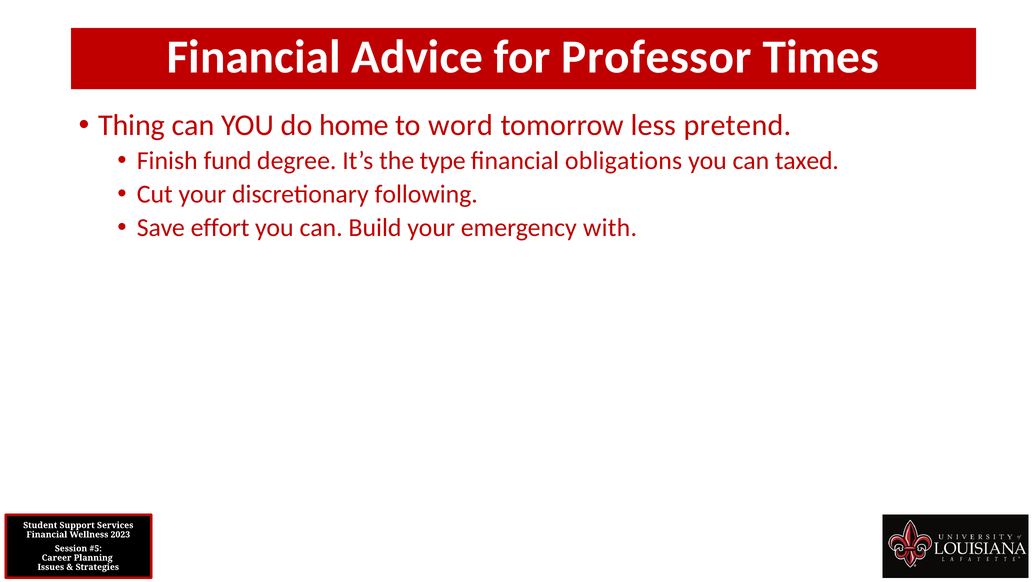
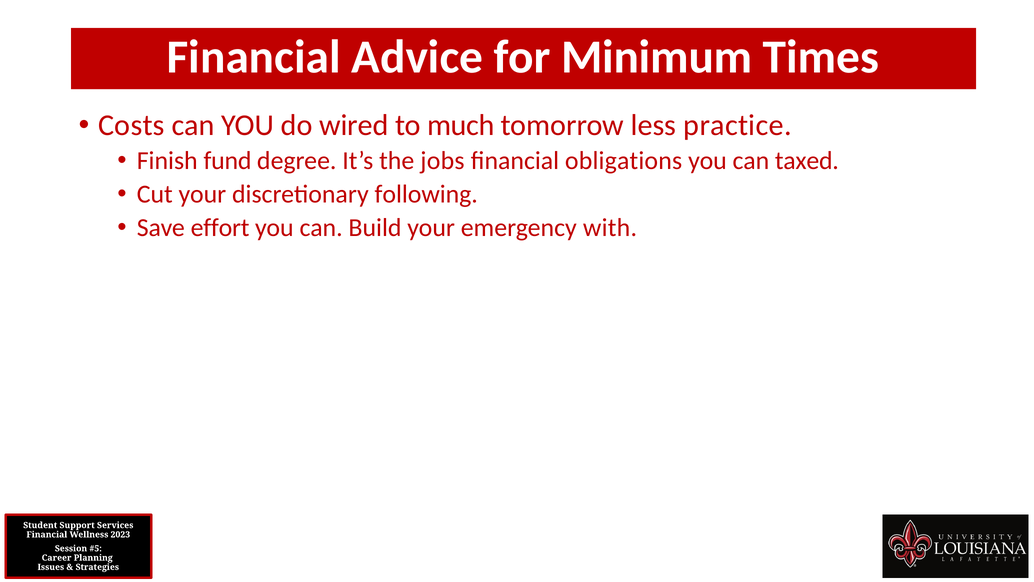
Professor: Professor -> Minimum
Thing: Thing -> Costs
home: home -> wired
word: word -> much
pretend: pretend -> practice
type: type -> jobs
